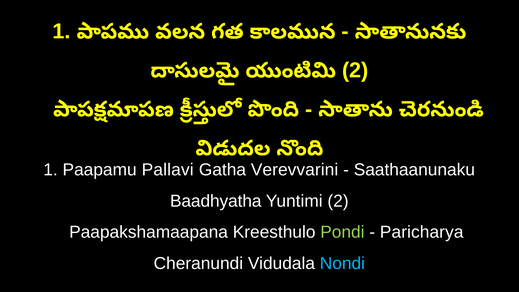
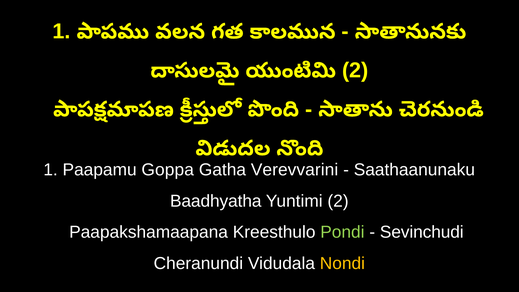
Pallavi: Pallavi -> Goppa
Paricharya: Paricharya -> Sevinchudi
Nondi colour: light blue -> yellow
